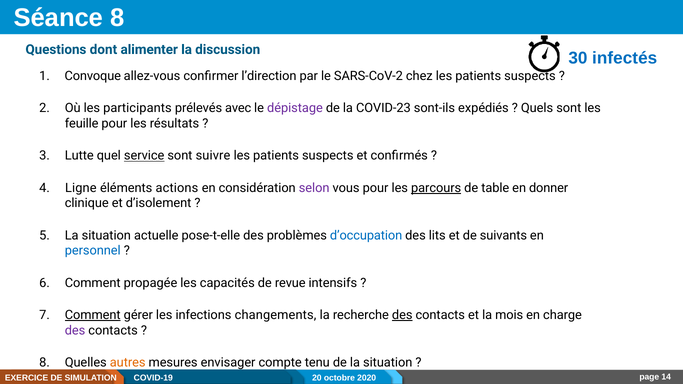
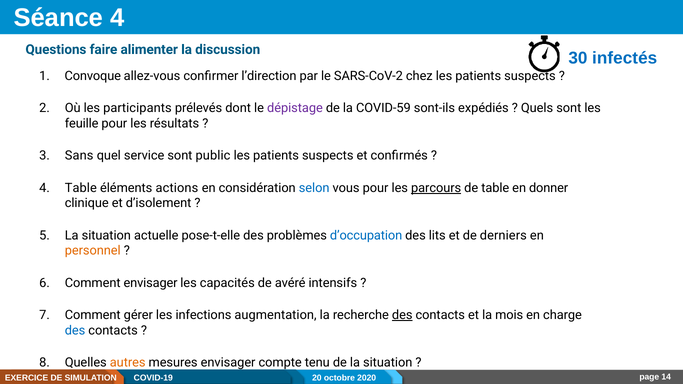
Séance 8: 8 -> 4
dont: dont -> faire
avec: avec -> dont
COVID-23: COVID-23 -> COVID-59
Lutte: Lutte -> Sans
service underline: present -> none
suivre: suivre -> public
Ligne at (81, 188): Ligne -> Table
selon colour: purple -> blue
suivants: suivants -> derniers
personnel colour: blue -> orange
Comment propagée: propagée -> envisager
revue: revue -> avéré
Comment at (93, 315) underline: present -> none
changements: changements -> augmentation
des at (75, 331) colour: purple -> blue
